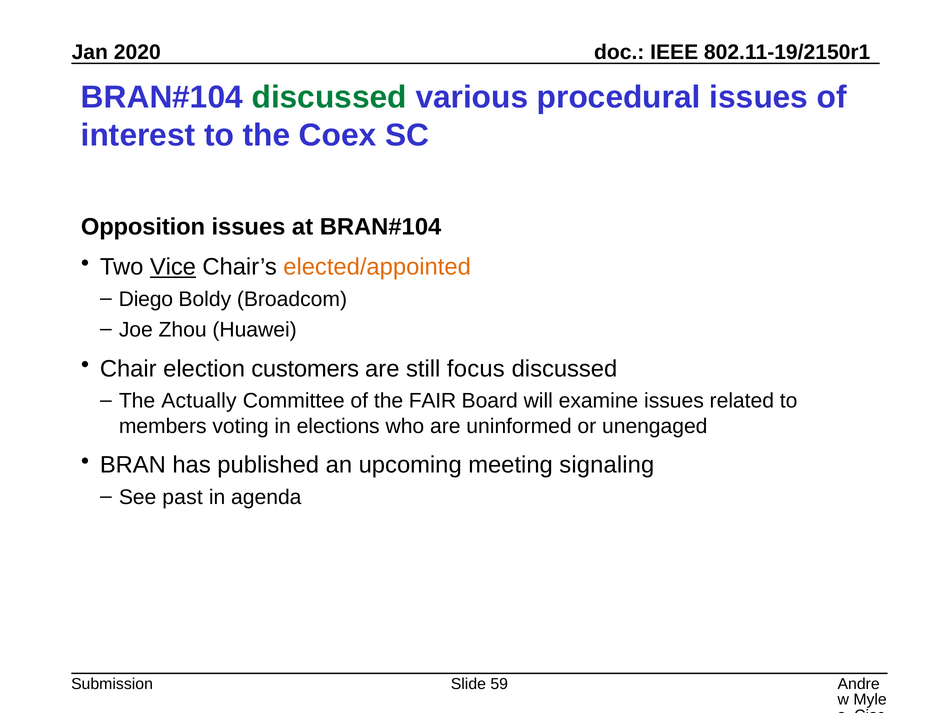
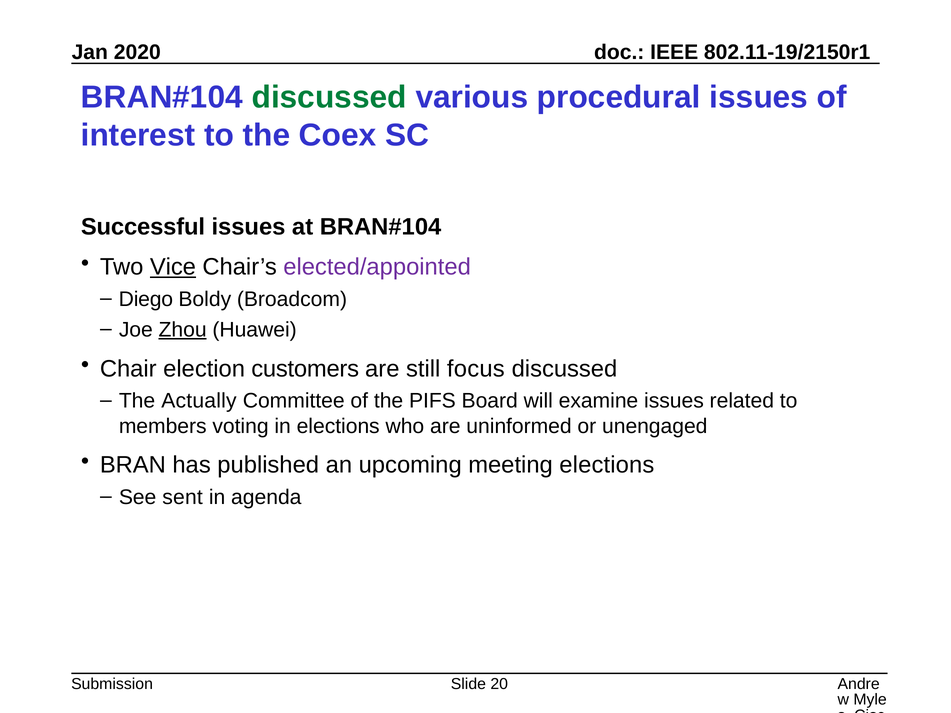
Opposition: Opposition -> Successful
elected/appointed colour: orange -> purple
Zhou underline: none -> present
FAIR: FAIR -> PIFS
meeting signaling: signaling -> elections
past: past -> sent
59: 59 -> 20
